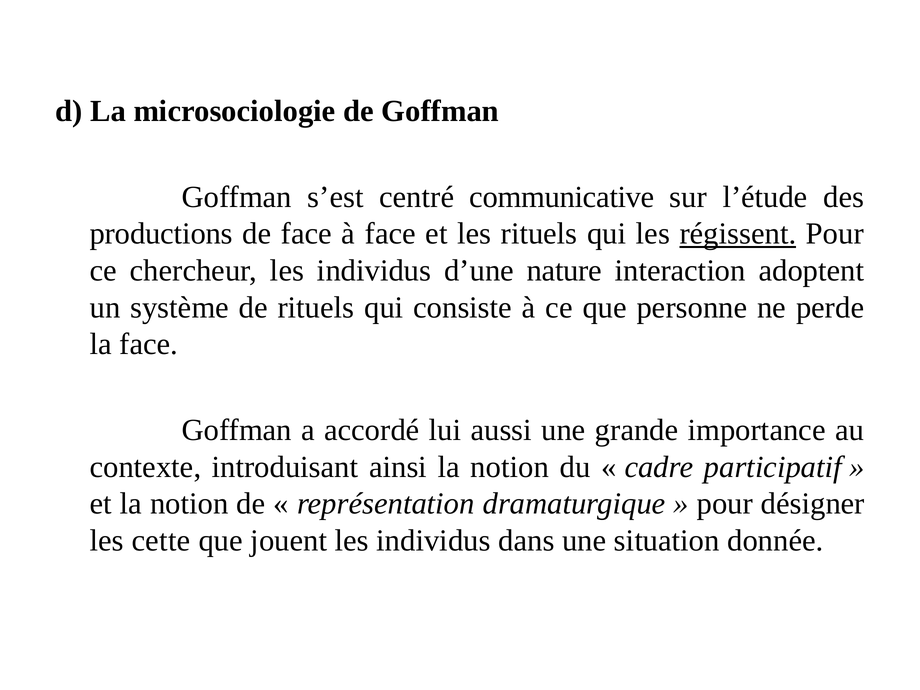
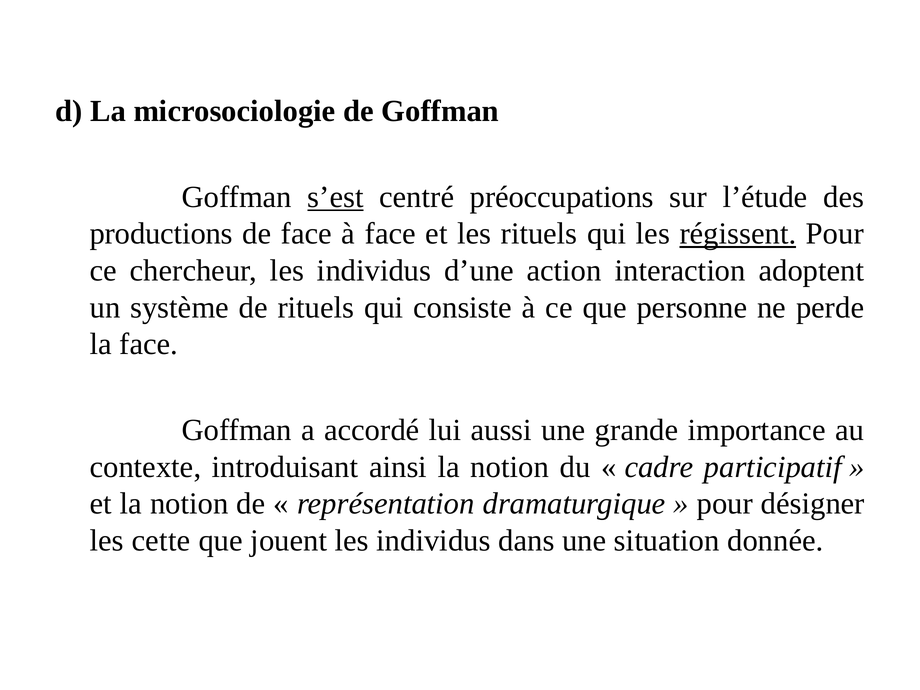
s’est underline: none -> present
communicative: communicative -> préoccupations
nature: nature -> action
